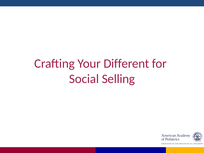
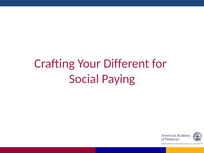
Selling: Selling -> Paying
